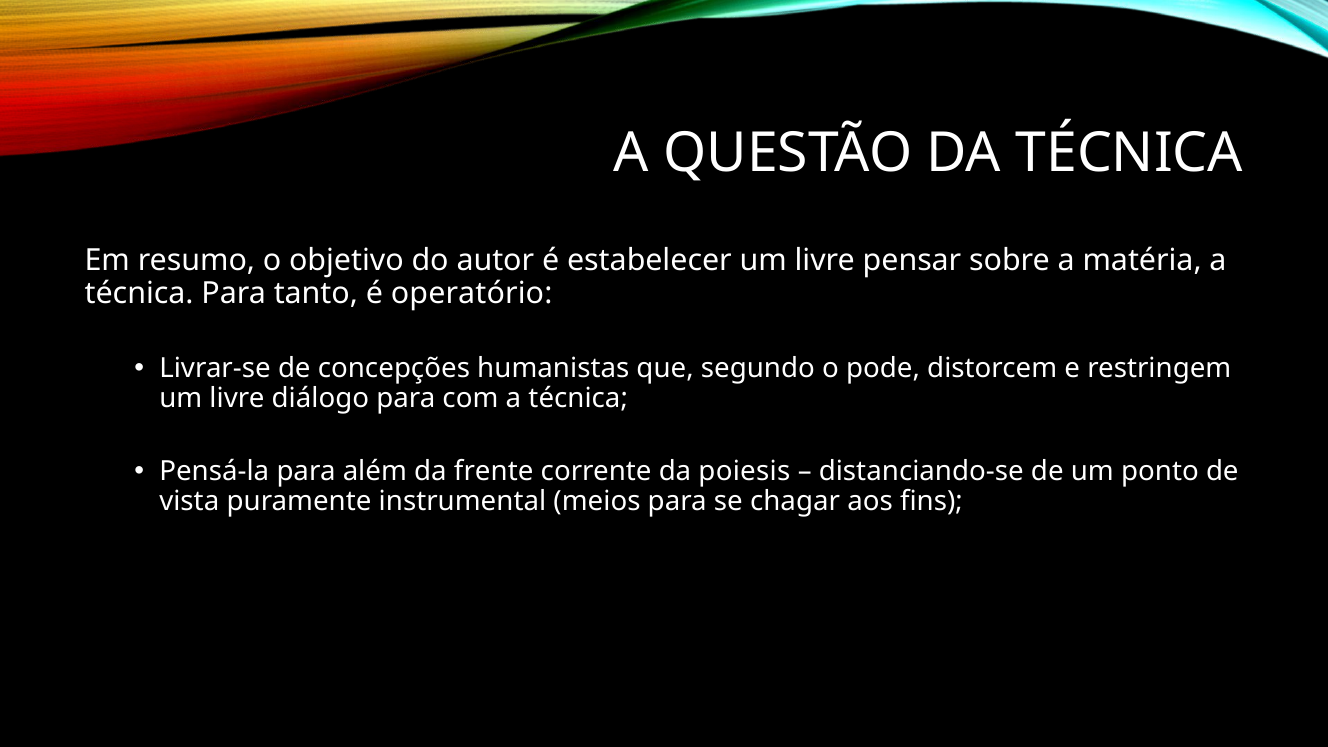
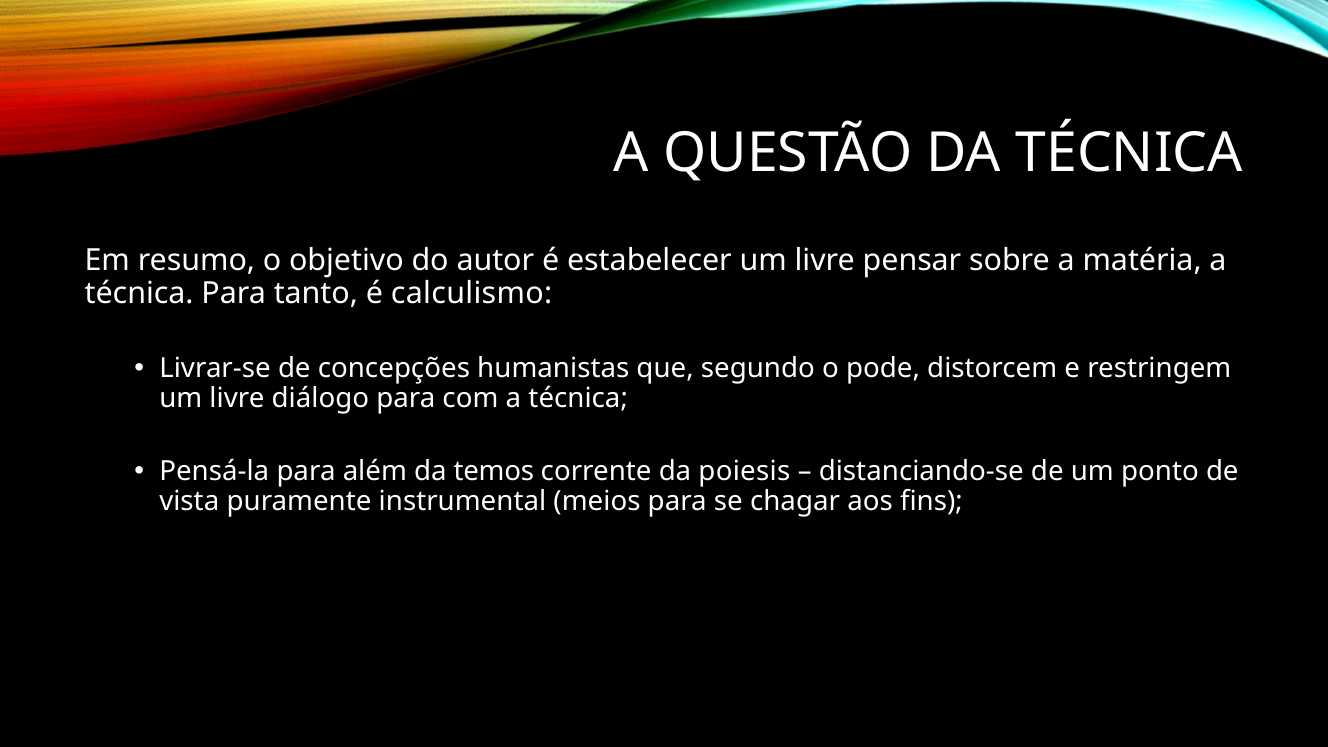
operatório: operatório -> calculismo
frente: frente -> temos
